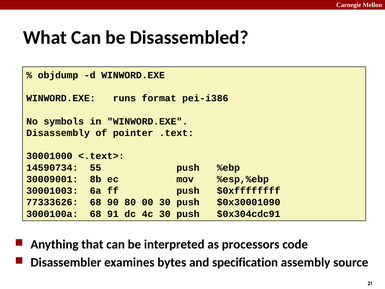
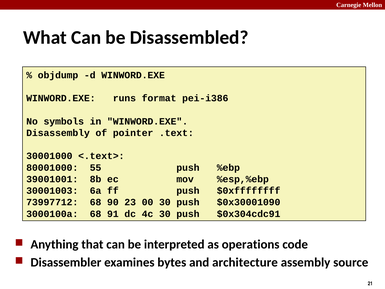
14590734: 14590734 -> 80001000
30009001: 30009001 -> 39001001
77333626: 77333626 -> 73997712
80: 80 -> 23
processors: processors -> operations
specification: specification -> architecture
